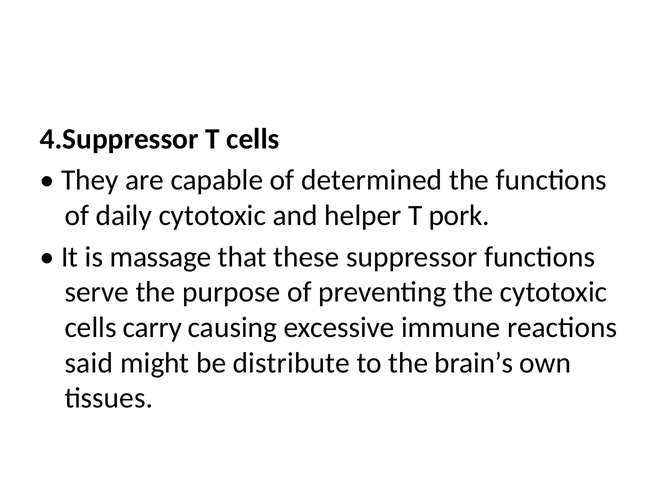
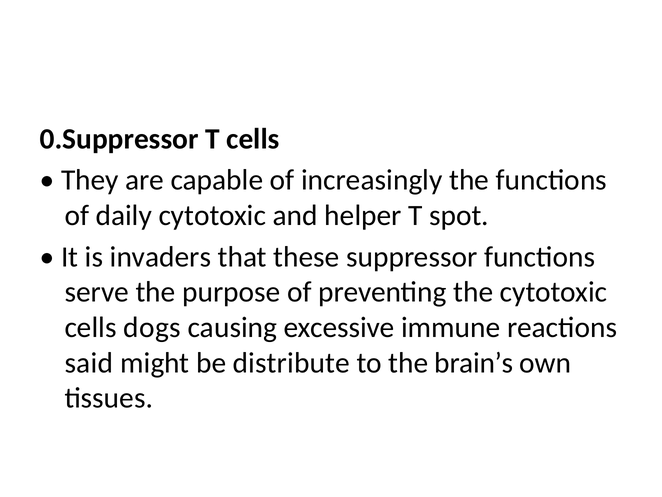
4.Suppressor: 4.Suppressor -> 0.Suppressor
determined: determined -> increasingly
pork: pork -> spot
massage: massage -> invaders
carry: carry -> dogs
